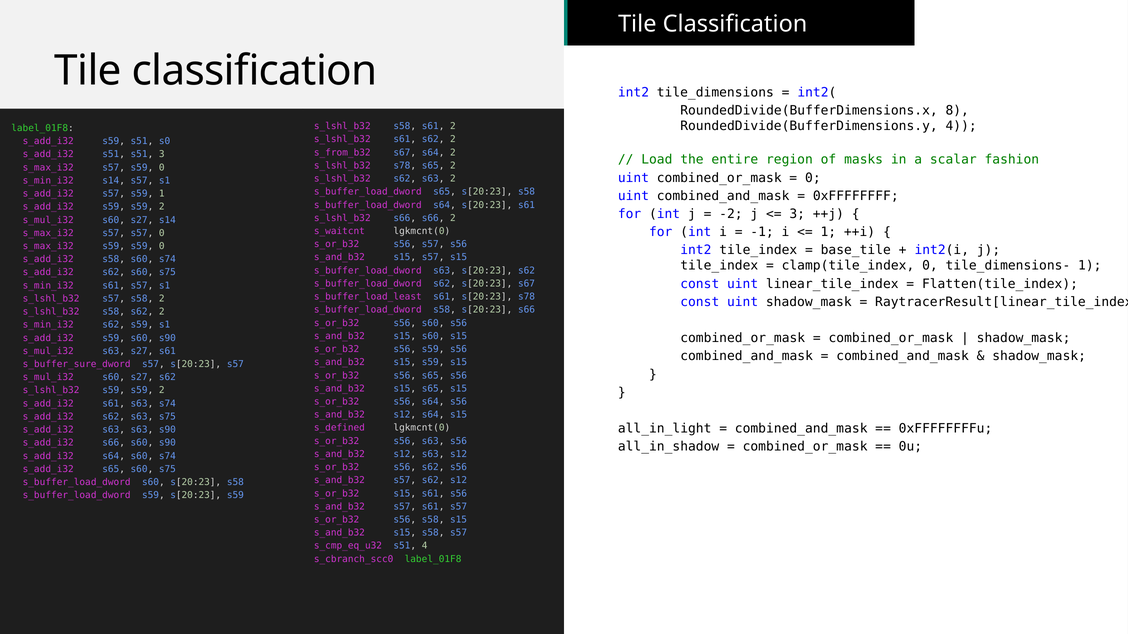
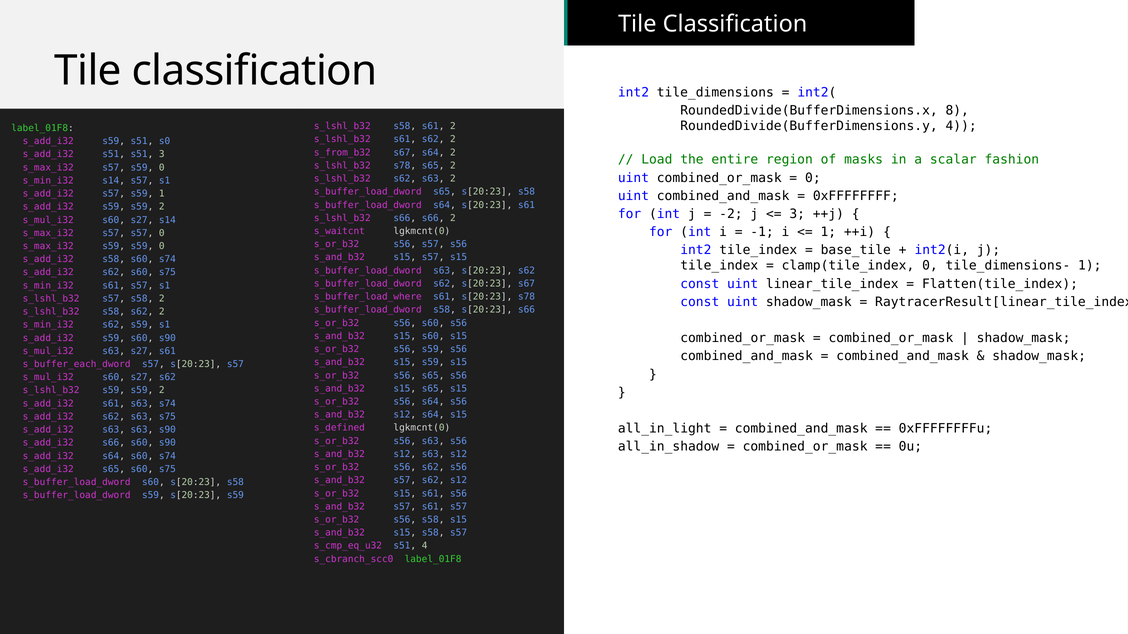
s_buffer_load_least: s_buffer_load_least -> s_buffer_load_where
s_buffer_sure_dword: s_buffer_sure_dword -> s_buffer_each_dword
